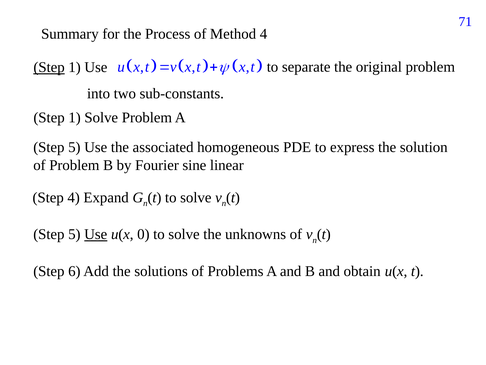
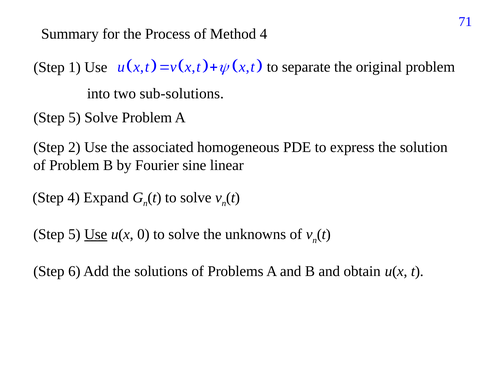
Step at (49, 67) underline: present -> none
sub-constants: sub-constants -> sub-solutions
1 at (75, 117): 1 -> 5
5 at (74, 147): 5 -> 2
